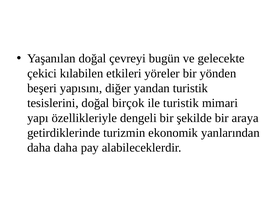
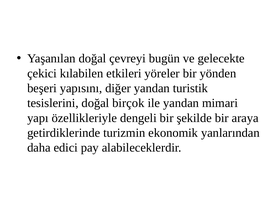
ile turistik: turistik -> yandan
daha daha: daha -> edici
